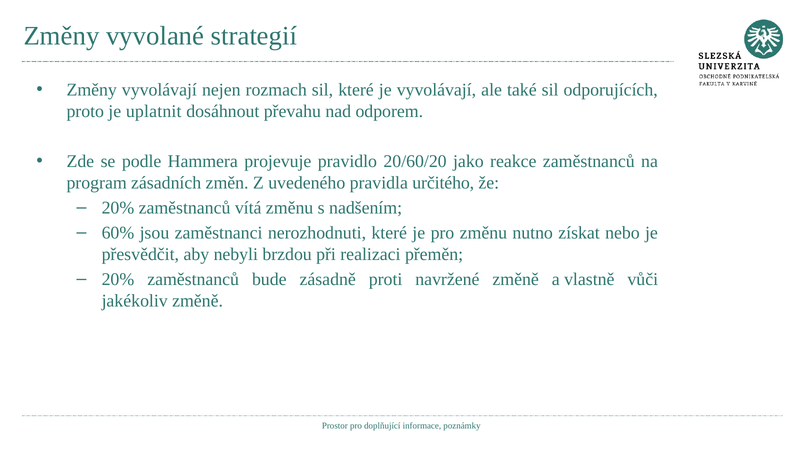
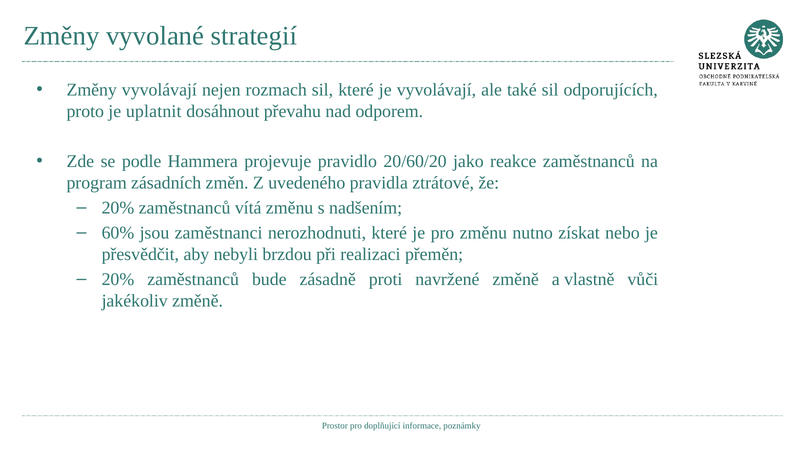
určitého: určitého -> ztrátové
